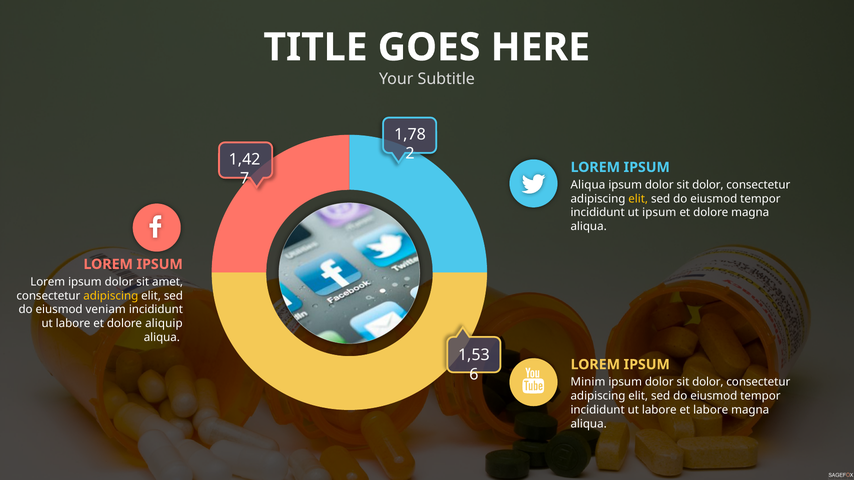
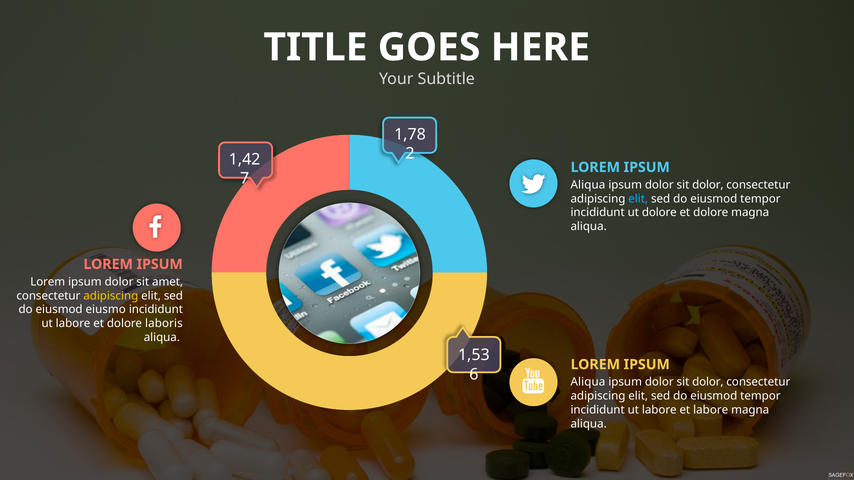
elit at (638, 199) colour: yellow -> light blue
ut ipsum: ipsum -> dolore
veniam: veniam -> eiusmo
aliquip: aliquip -> laboris
Minim at (588, 382): Minim -> Aliqua
